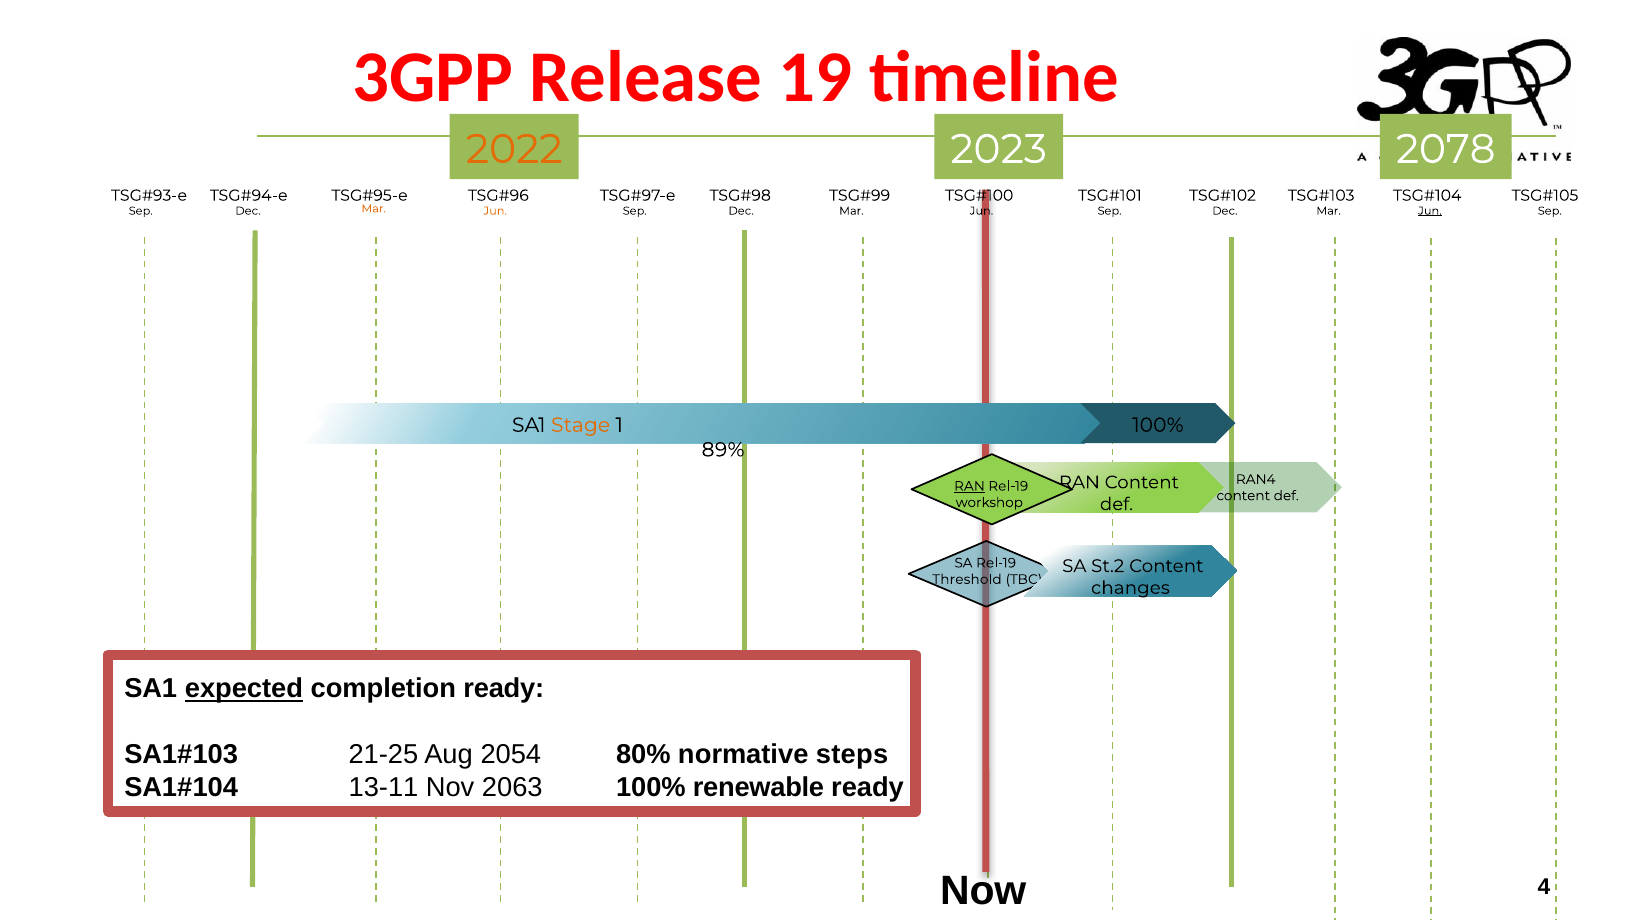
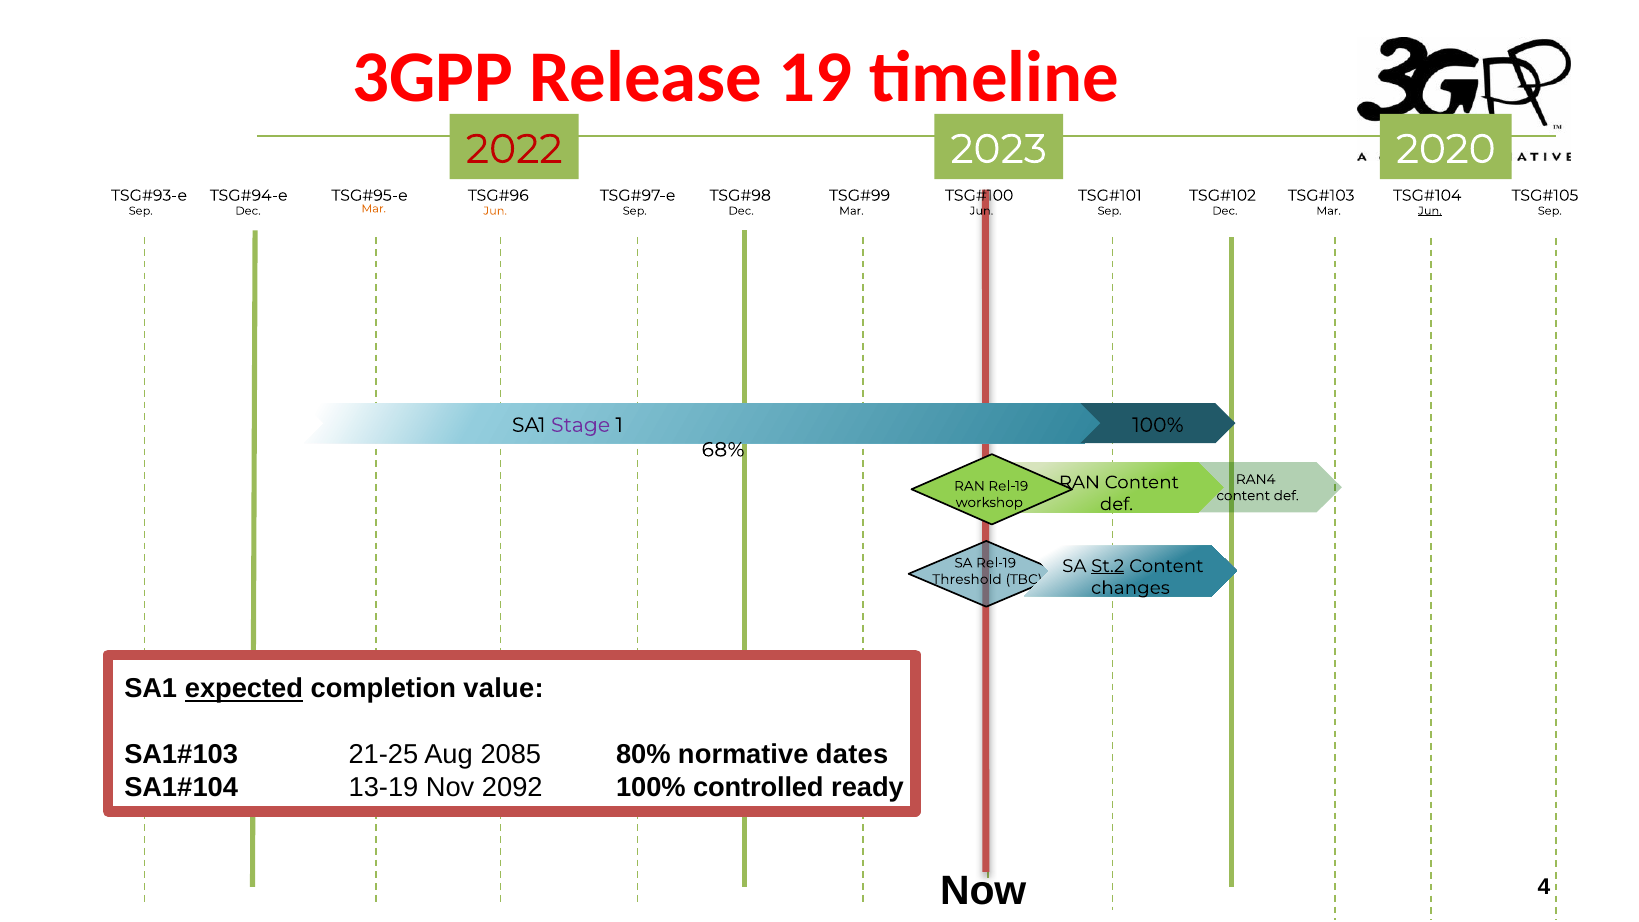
2022 colour: orange -> red
2078: 2078 -> 2020
Stage colour: orange -> purple
89%: 89% -> 68%
RAN at (969, 486) underline: present -> none
St.2 underline: none -> present
completion ready: ready -> value
2054: 2054 -> 2085
steps: steps -> dates
13-11: 13-11 -> 13-19
2063: 2063 -> 2092
renewable: renewable -> controlled
